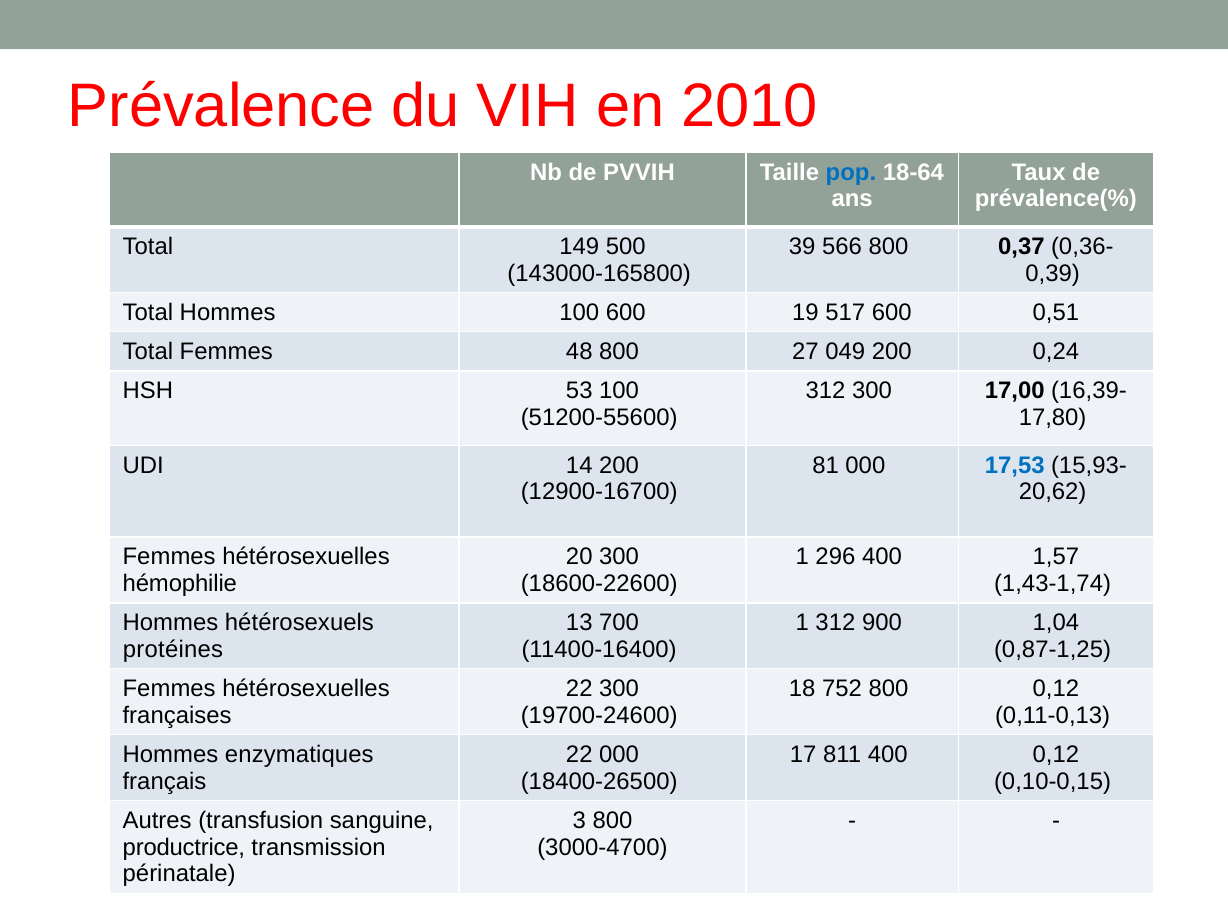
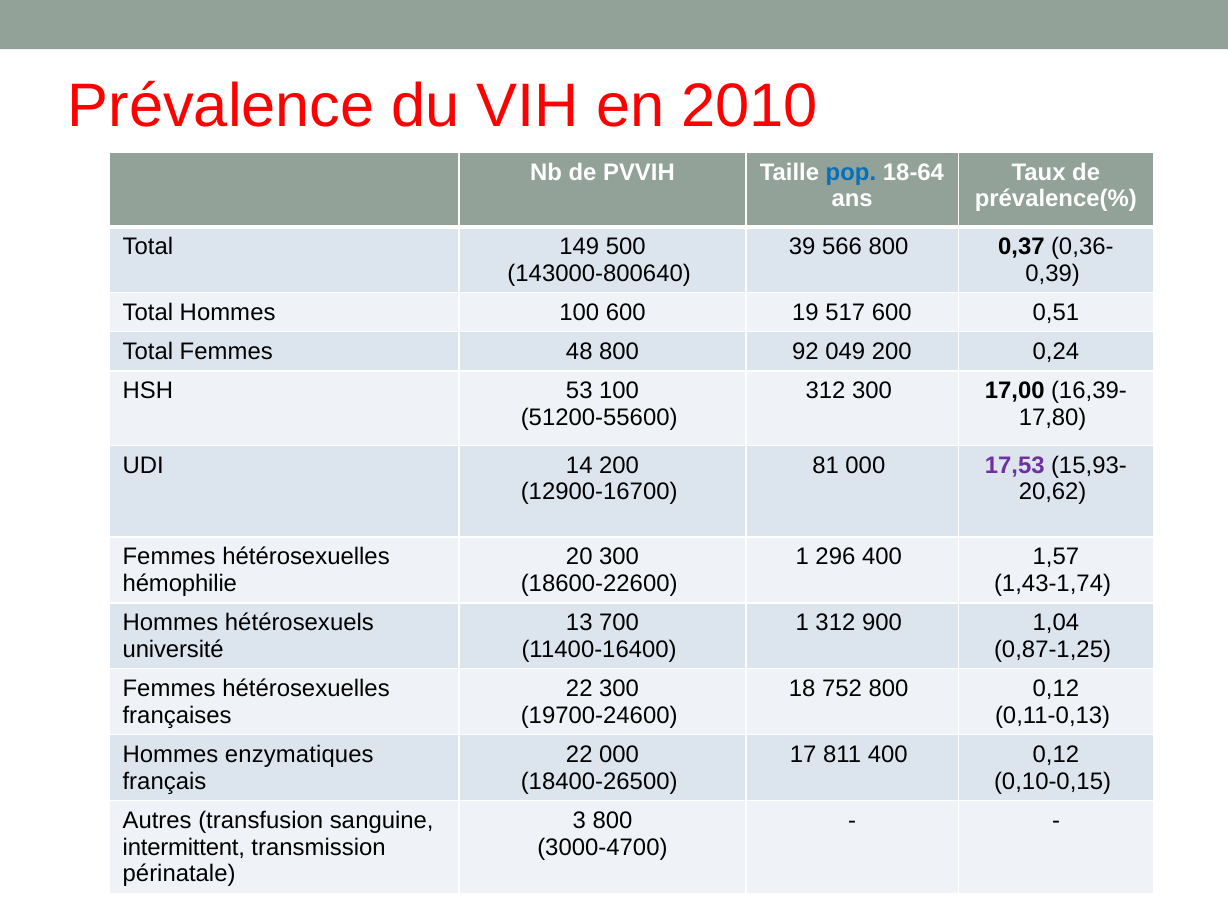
143000-165800: 143000-165800 -> 143000-800640
27: 27 -> 92
17,53 colour: blue -> purple
protéines: protéines -> université
productrice: productrice -> intermittent
